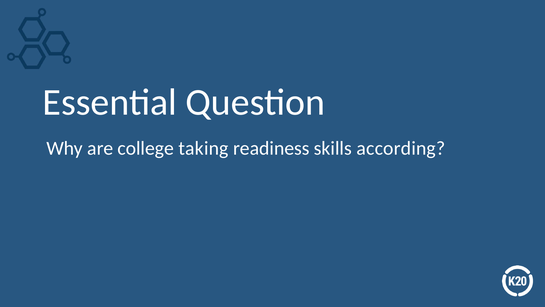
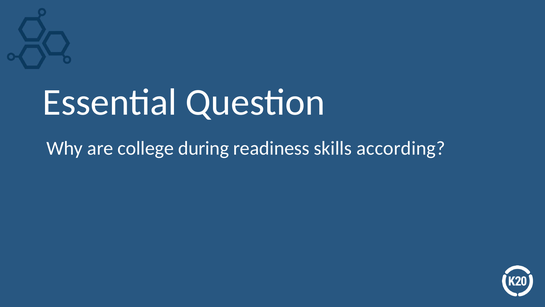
taking: taking -> during
